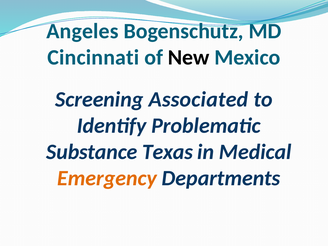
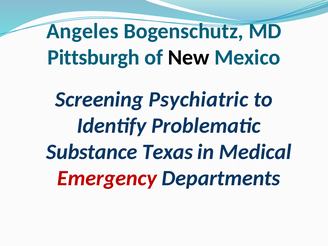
Cincinnati: Cincinnati -> Pittsburgh
Associated: Associated -> Psychiatric
Emergency colour: orange -> red
